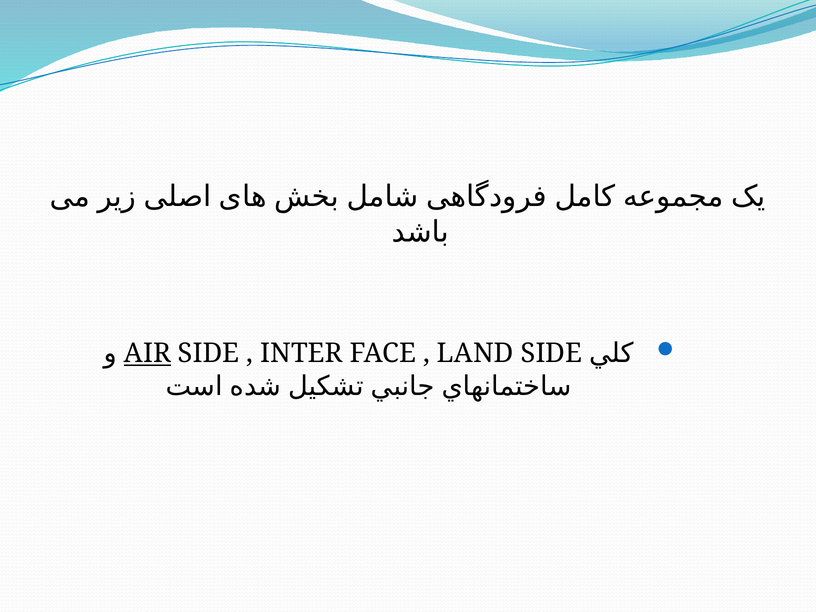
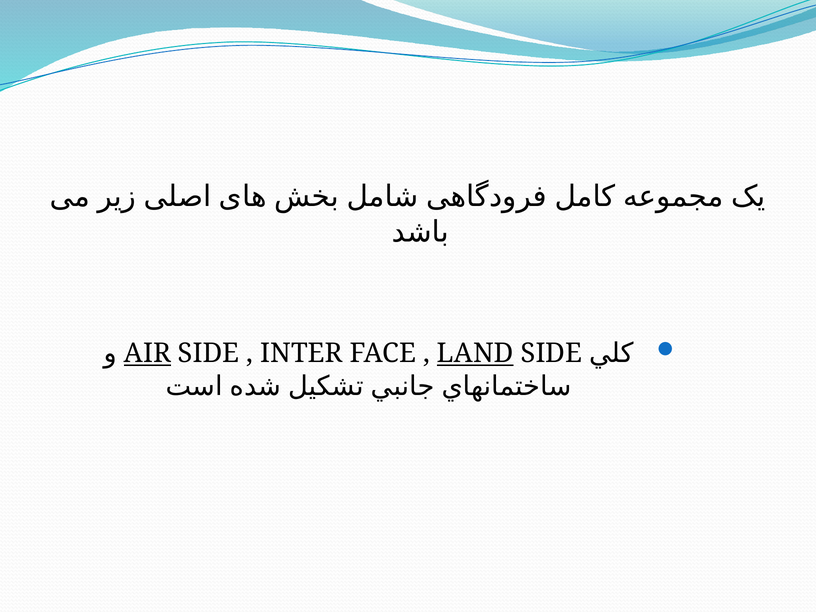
LAND underline: none -> present
